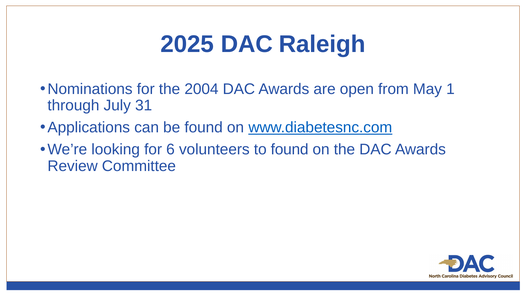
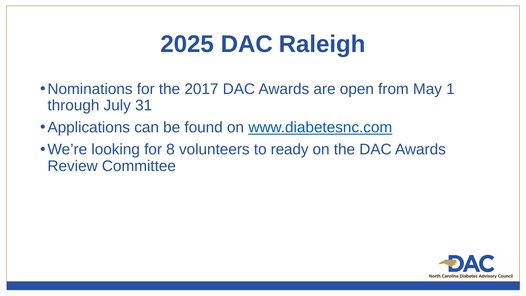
2004: 2004 -> 2017
6: 6 -> 8
to found: found -> ready
